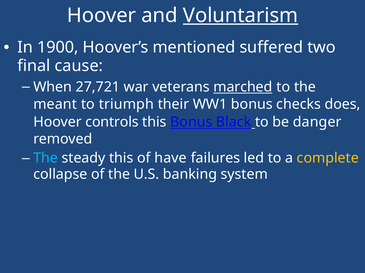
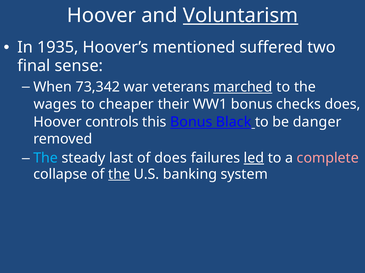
1900: 1900 -> 1935
cause: cause -> sense
27,721: 27,721 -> 73,342
meant: meant -> wages
triumph: triumph -> cheaper
steady this: this -> last
of have: have -> does
led underline: none -> present
complete colour: yellow -> pink
the at (119, 175) underline: none -> present
